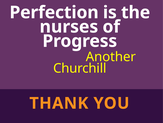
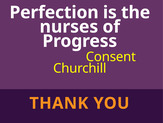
Another: Another -> Consent
